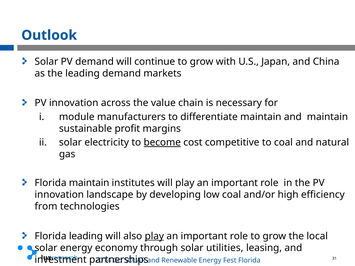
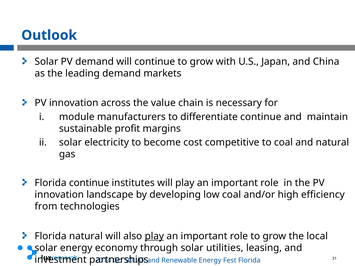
differentiate maintain: maintain -> continue
become underline: present -> none
Florida maintain: maintain -> continue
Florida leading: leading -> natural
